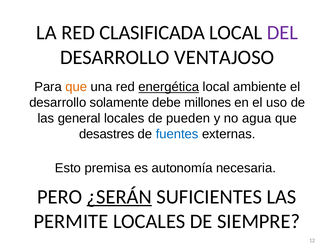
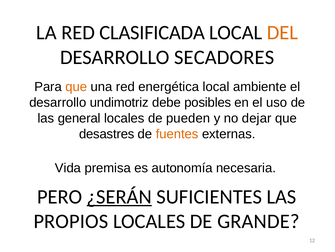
DEL colour: purple -> orange
VENTAJOSO: VENTAJOSO -> SECADORES
energética underline: present -> none
solamente: solamente -> undimotriz
millones: millones -> posibles
agua: agua -> dejar
fuentes colour: blue -> orange
Esto: Esto -> Vida
PERMITE: PERMITE -> PROPIOS
SIEMPRE: SIEMPRE -> GRANDE
